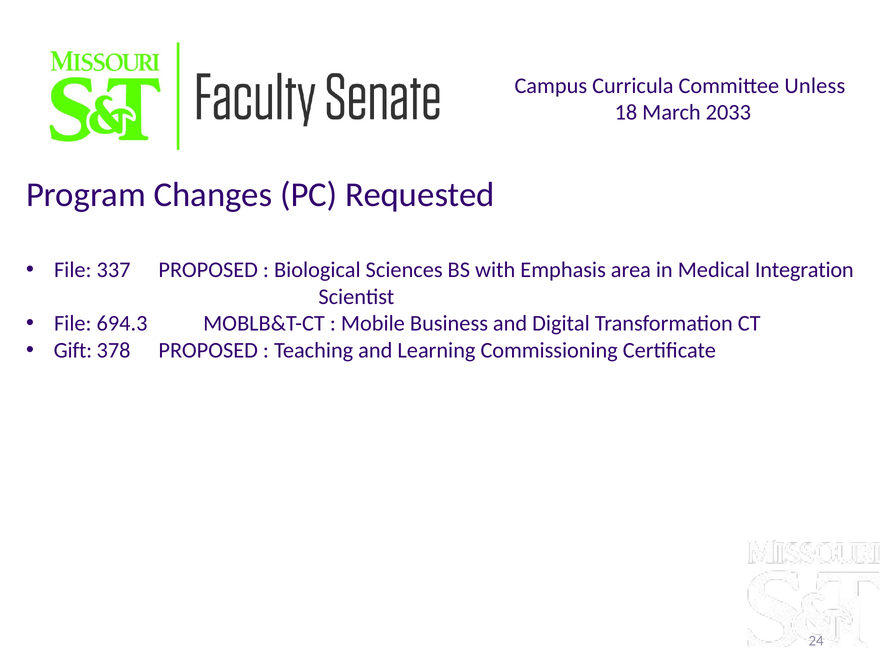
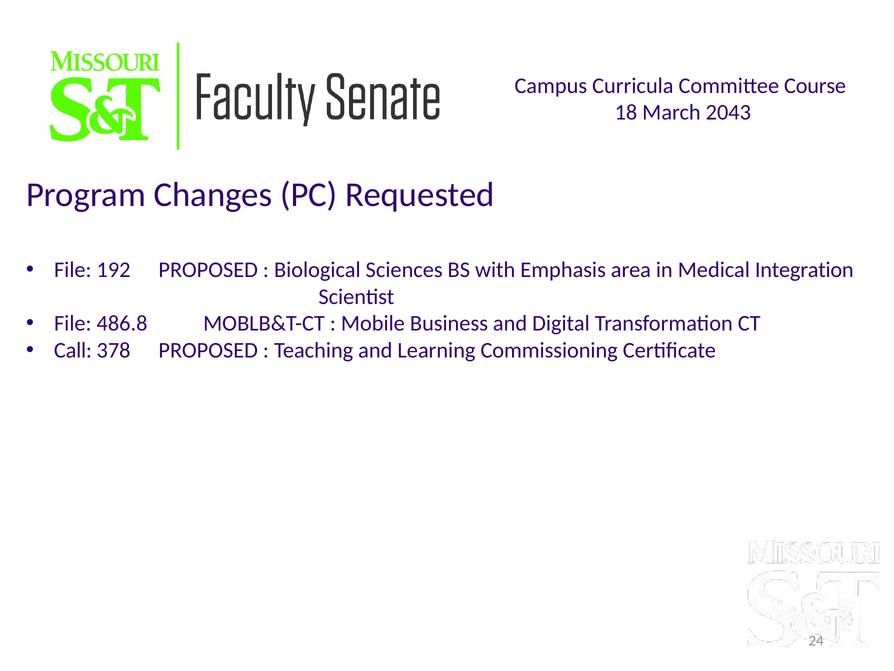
Unless: Unless -> Course
2033: 2033 -> 2043
337: 337 -> 192
694.3: 694.3 -> 486.8
Gift: Gift -> Call
